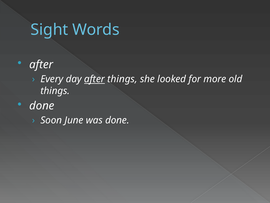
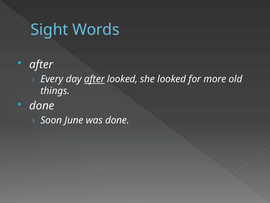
after things: things -> looked
